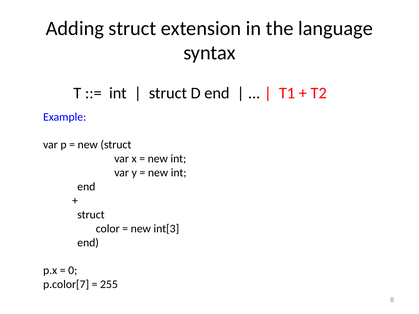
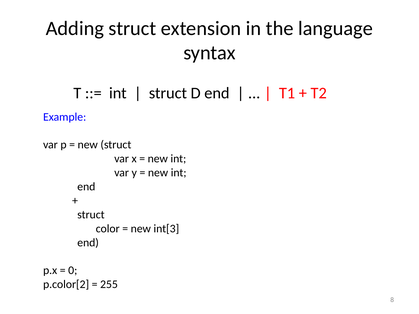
p.color[7: p.color[7 -> p.color[2
